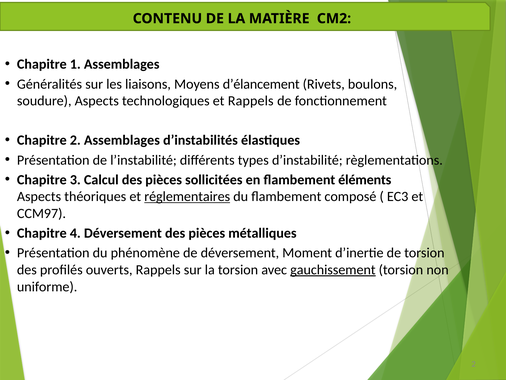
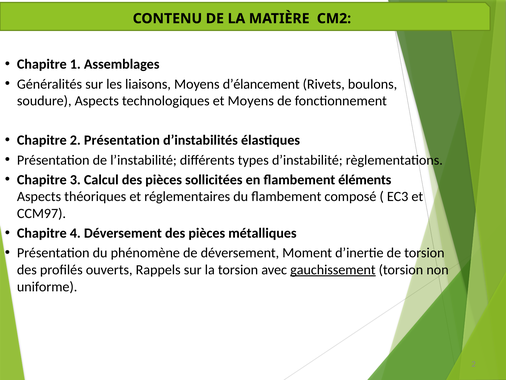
et Rappels: Rappels -> Moyens
2 Assemblages: Assemblages -> Présentation
réglementaires underline: present -> none
